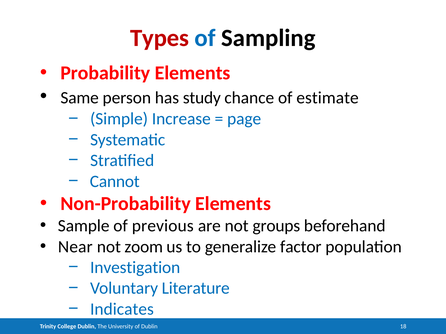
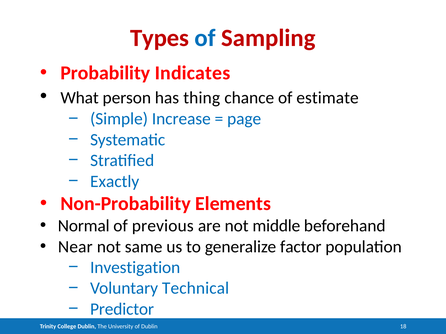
Sampling colour: black -> red
Probability Elements: Elements -> Indicates
Same: Same -> What
study: study -> thing
Cannot: Cannot -> Exactly
Sample: Sample -> Normal
groups: groups -> middle
zoom: zoom -> same
Literature: Literature -> Technical
Indicates: Indicates -> Predictor
